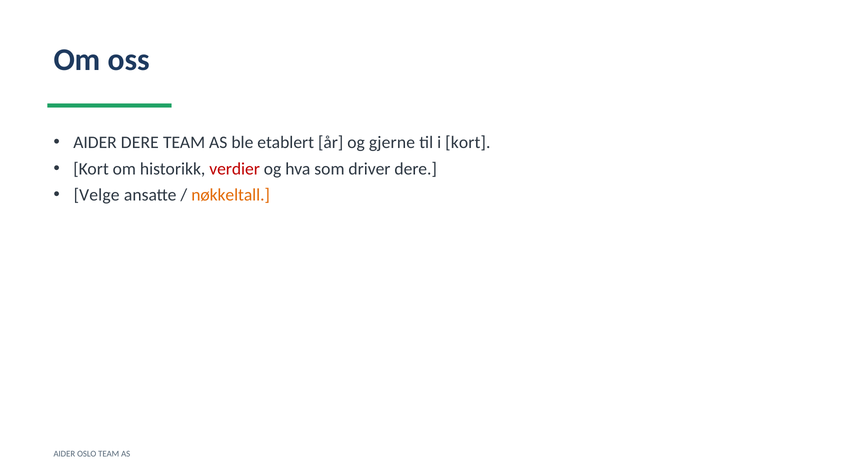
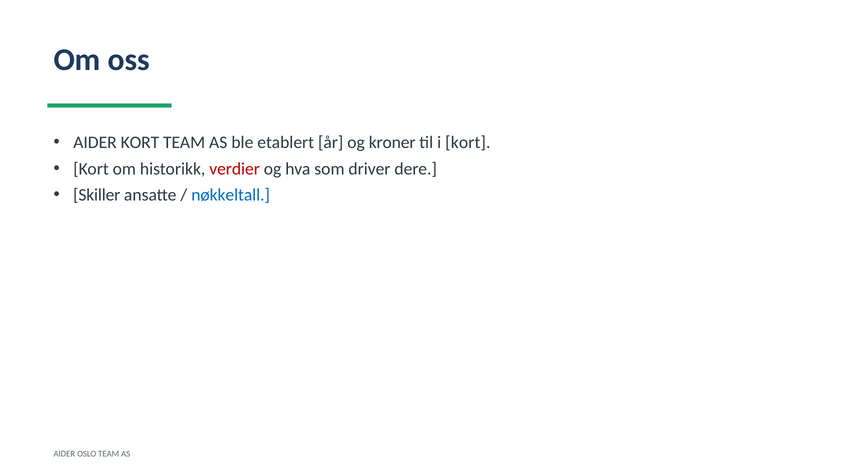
AIDER DERE: DERE -> KORT
gjerne: gjerne -> kroner
Velge: Velge -> Skiller
nøkkeltall colour: orange -> blue
